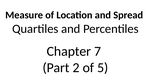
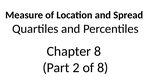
Chapter 7: 7 -> 8
of 5: 5 -> 8
